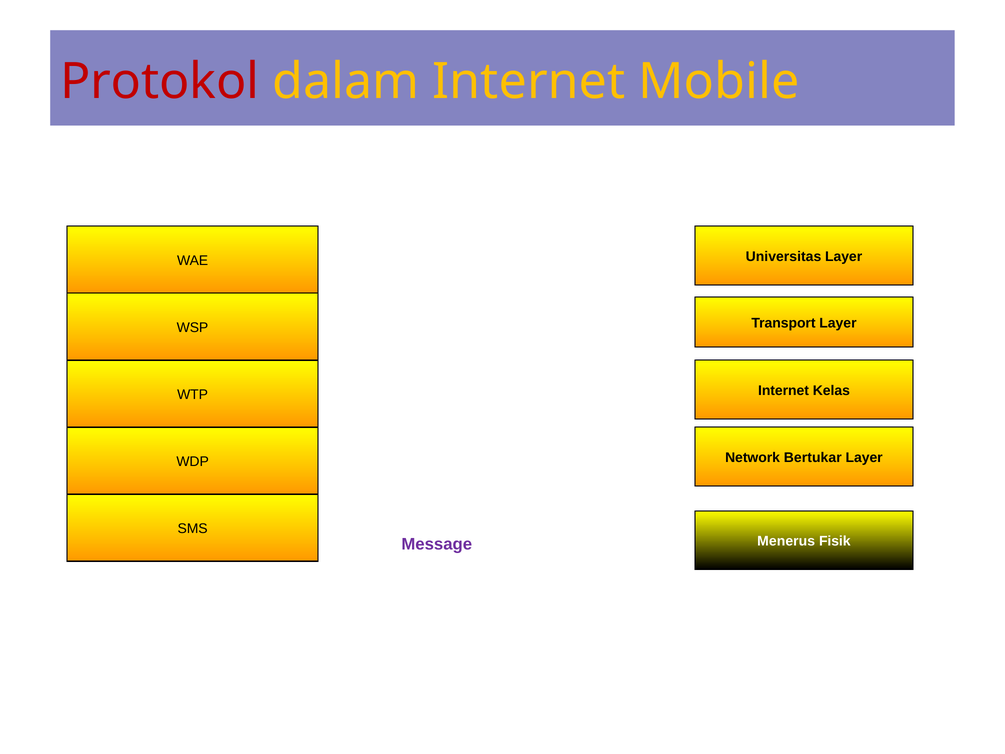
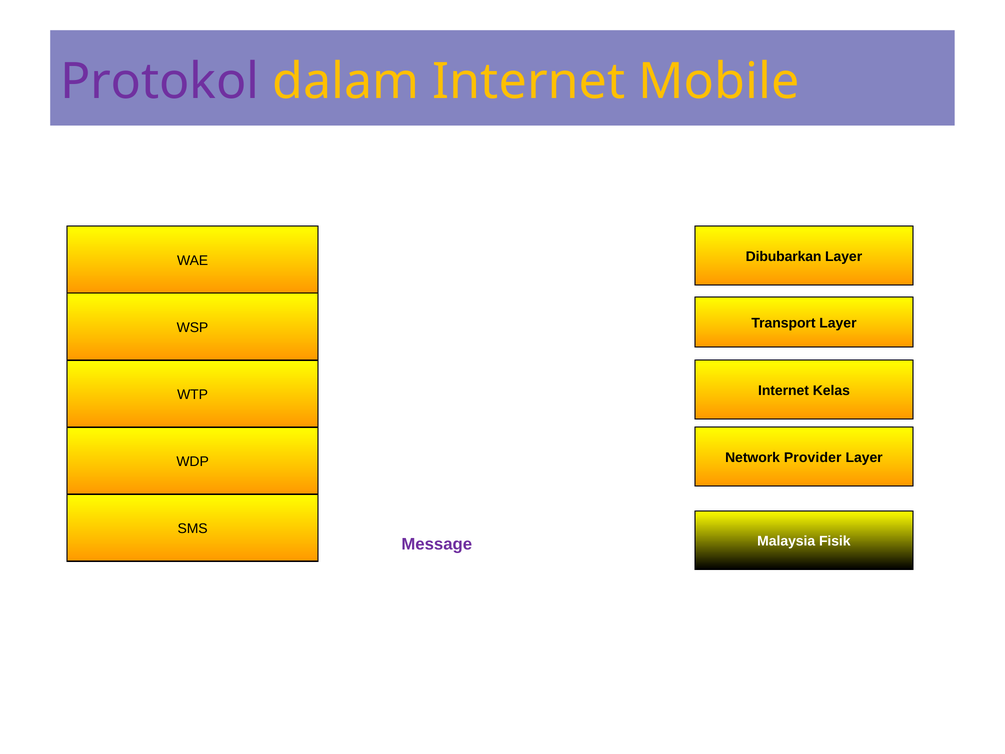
Protokol colour: red -> purple
Universitas: Universitas -> Dibubarkan
Bertukar: Bertukar -> Provider
Menerus: Menerus -> Malaysia
